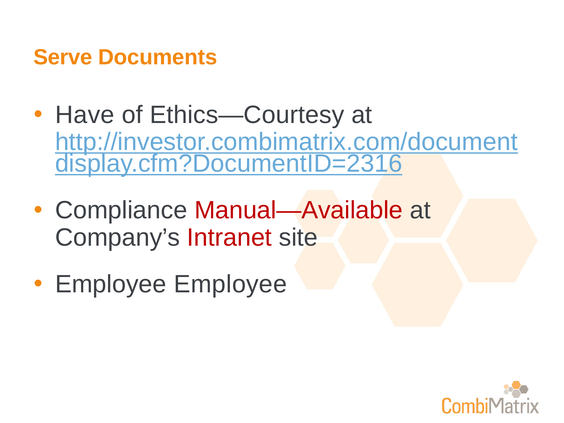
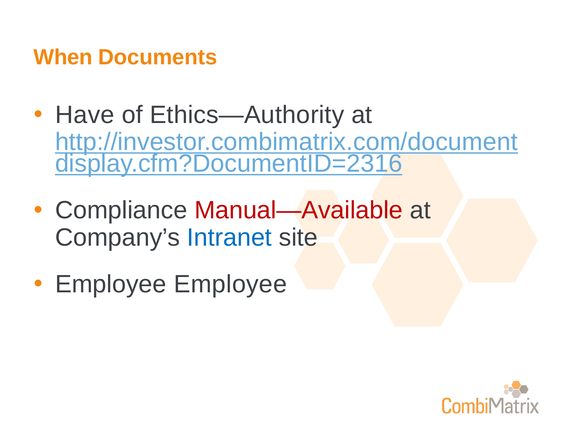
Serve: Serve -> When
Ethics—Courtesy: Ethics—Courtesy -> Ethics—Authority
Intranet colour: red -> blue
